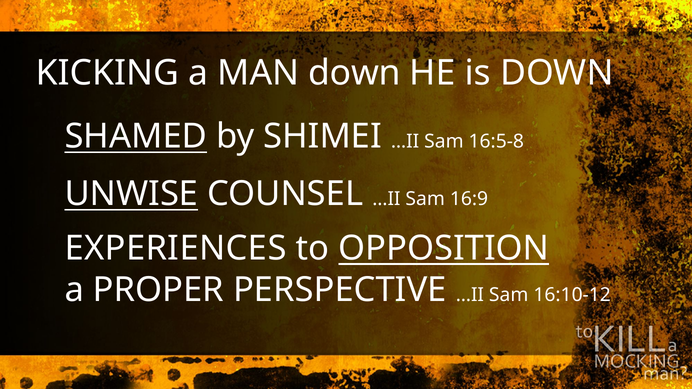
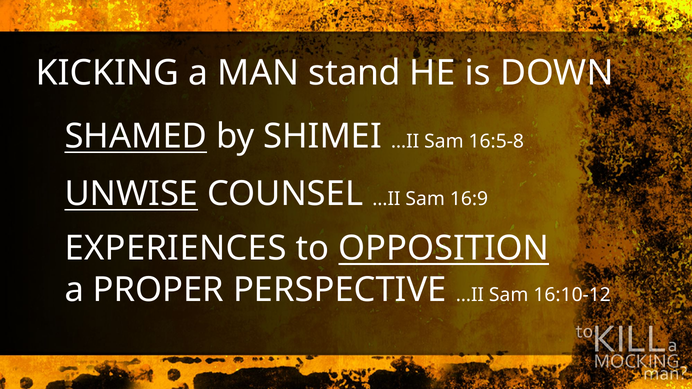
MAN down: down -> stand
